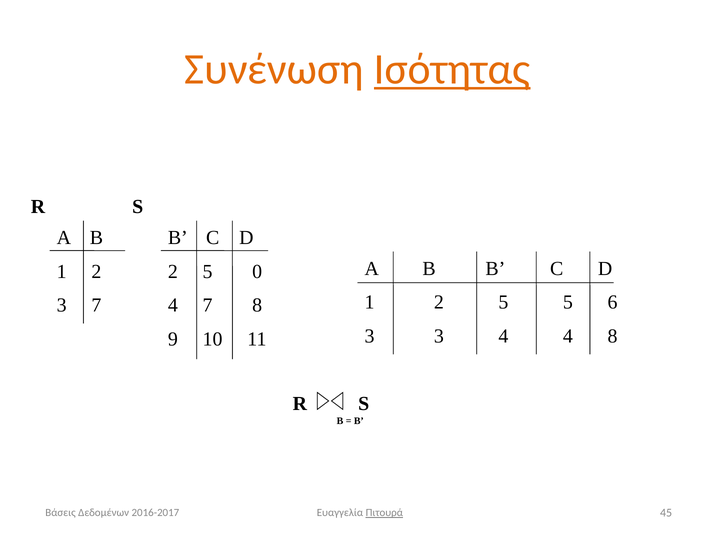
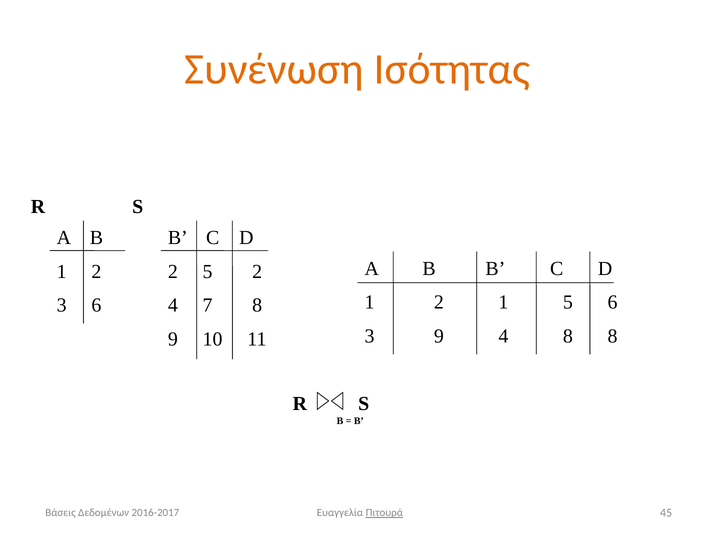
Ισότητας underline: present -> none
5 0: 0 -> 2
1 2 5: 5 -> 1
3 7: 7 -> 6
3 3: 3 -> 9
4 4: 4 -> 8
